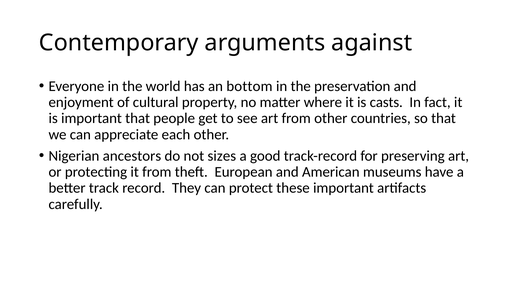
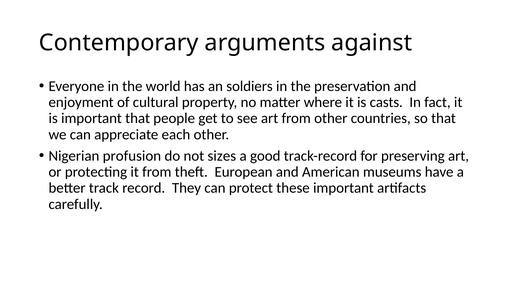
bottom: bottom -> soldiers
ancestors: ancestors -> profusion
